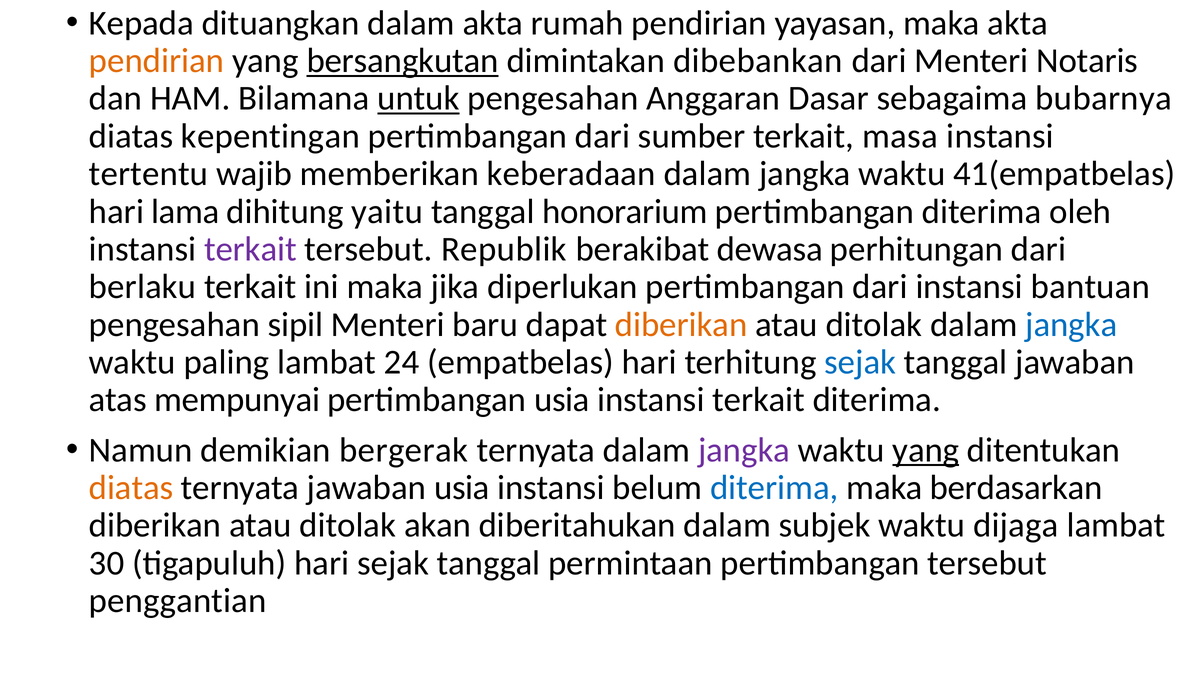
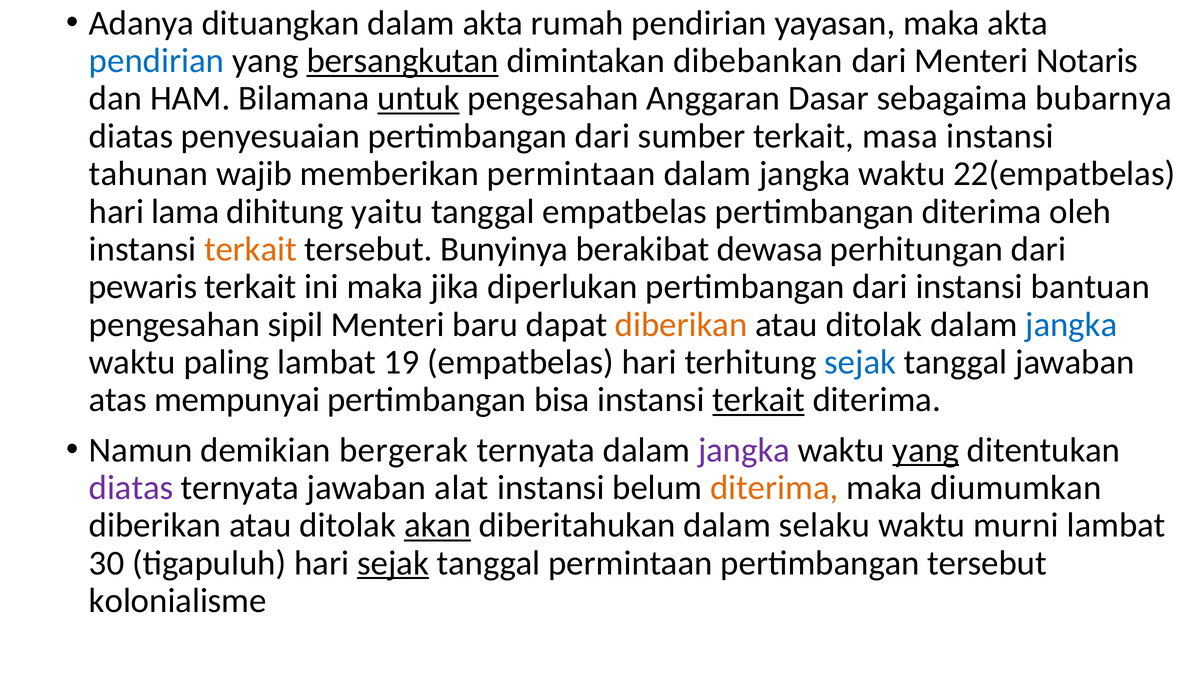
Kepada: Kepada -> Adanya
pendirian at (157, 61) colour: orange -> blue
kepentingan: kepentingan -> penyesuaian
tertentu: tertentu -> tahunan
memberikan keberadaan: keberadaan -> permintaan
41(empatbelas: 41(empatbelas -> 22(empatbelas
tanggal honorarium: honorarium -> empatbelas
terkait at (250, 249) colour: purple -> orange
Republik: Republik -> Bunyinya
berlaku: berlaku -> pewaris
24: 24 -> 19
pertimbangan usia: usia -> bisa
terkait at (759, 399) underline: none -> present
diatas at (131, 487) colour: orange -> purple
jawaban usia: usia -> alat
diterima at (774, 487) colour: blue -> orange
berdasarkan: berdasarkan -> diumumkan
akan underline: none -> present
subjek: subjek -> selaku
dijaga: dijaga -> murni
sejak at (393, 563) underline: none -> present
penggantian: penggantian -> kolonialisme
